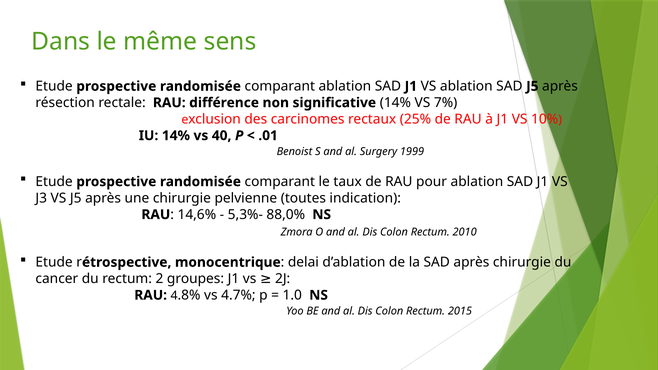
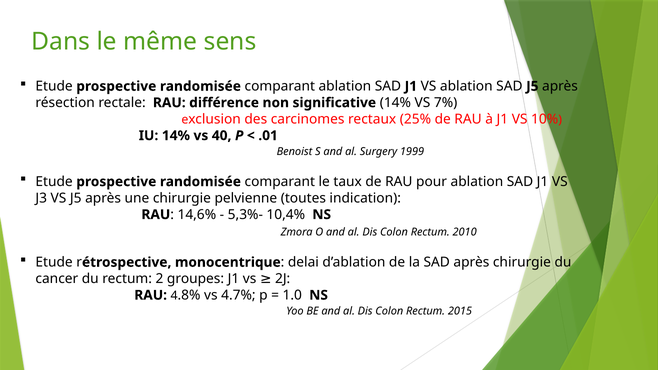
88,0%: 88,0% -> 10,4%
